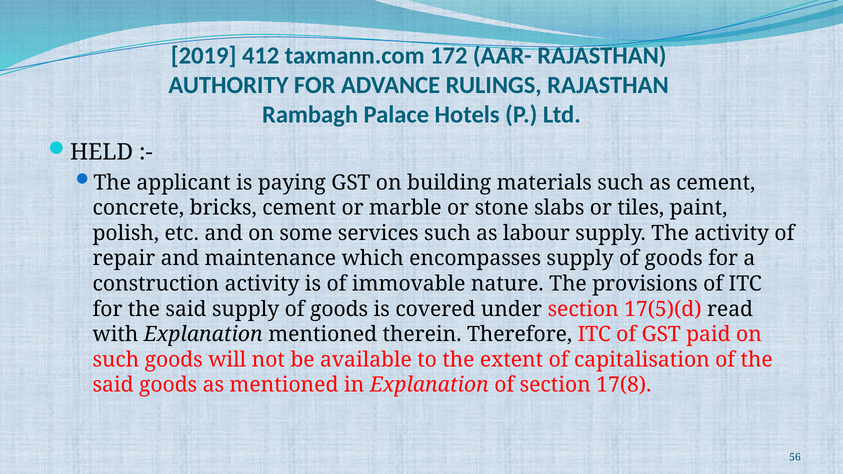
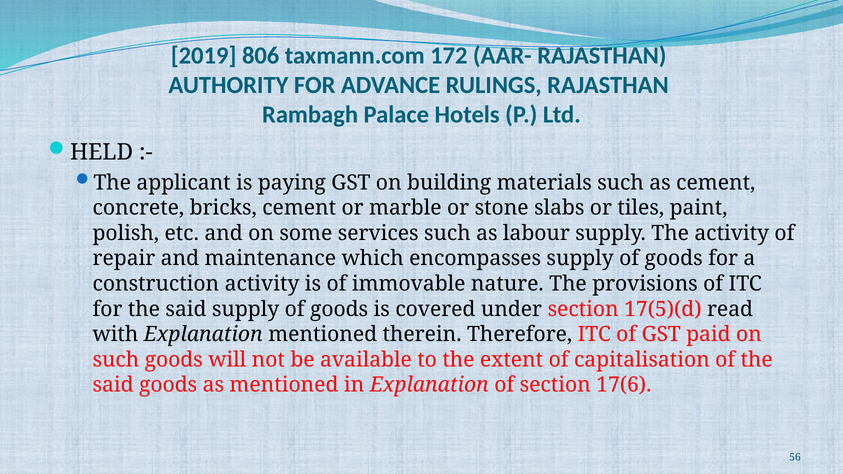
412: 412 -> 806
17(8: 17(8 -> 17(6
